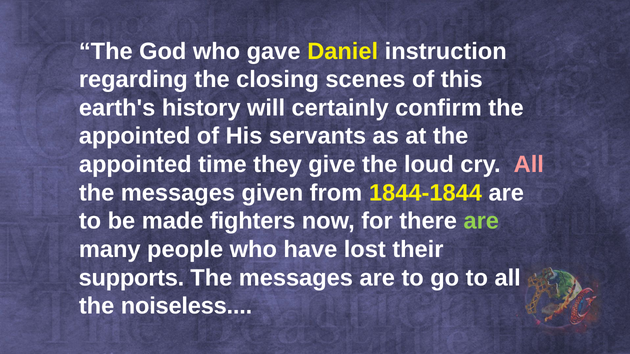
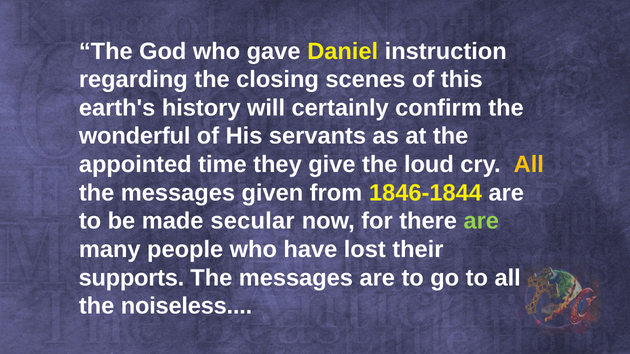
appointed at (135, 136): appointed -> wonderful
All at (529, 165) colour: pink -> yellow
1844-1844: 1844-1844 -> 1846-1844
fighters: fighters -> secular
